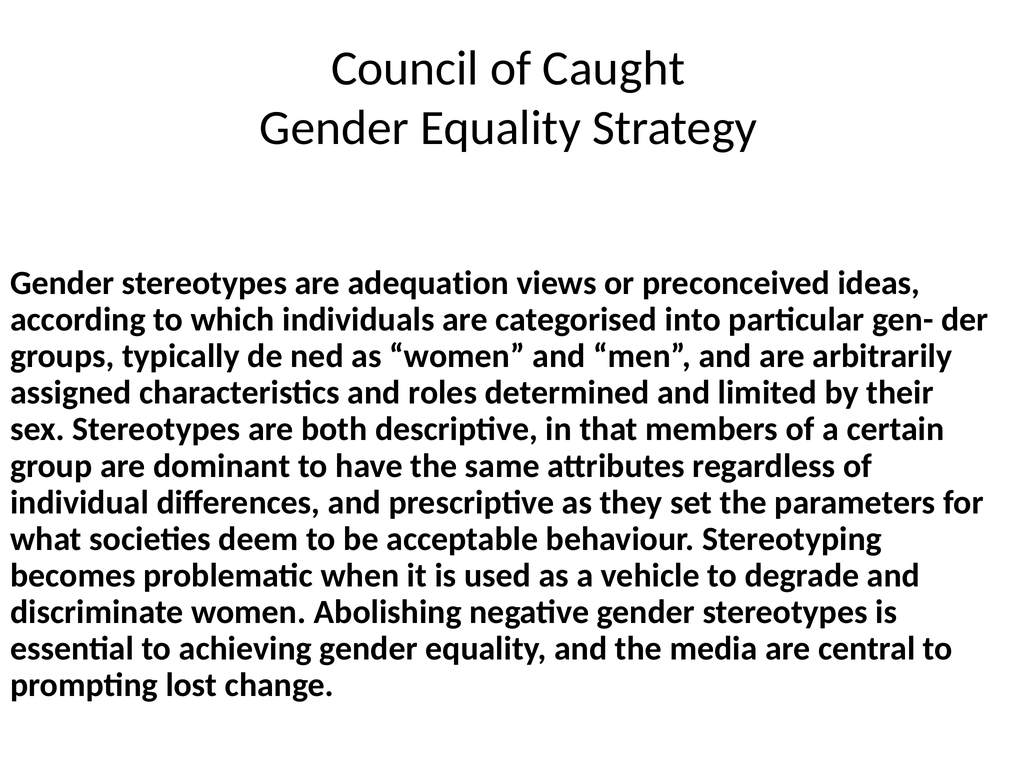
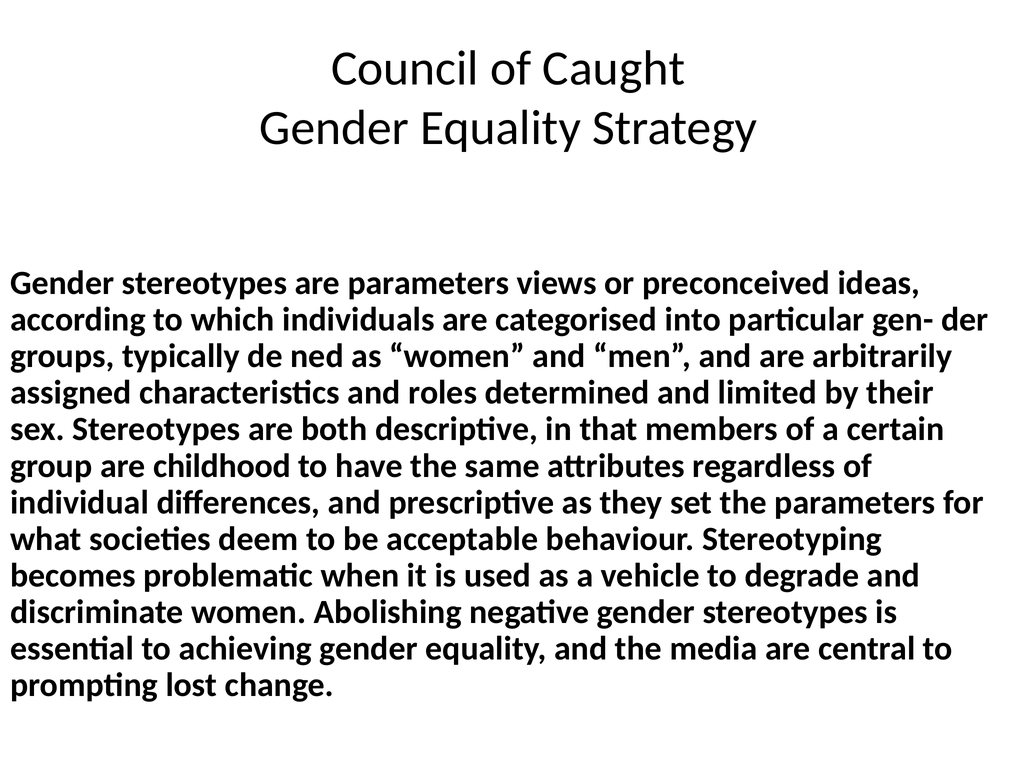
are adequation: adequation -> parameters
dominant: dominant -> childhood
